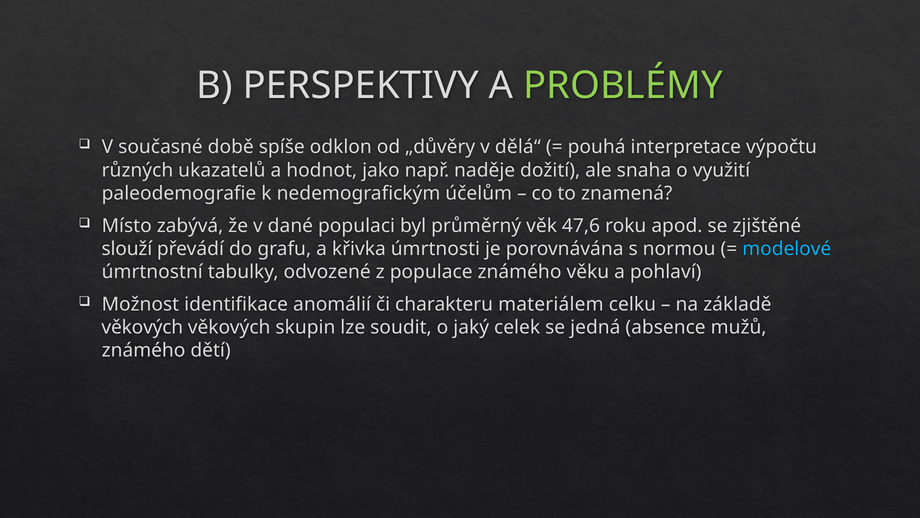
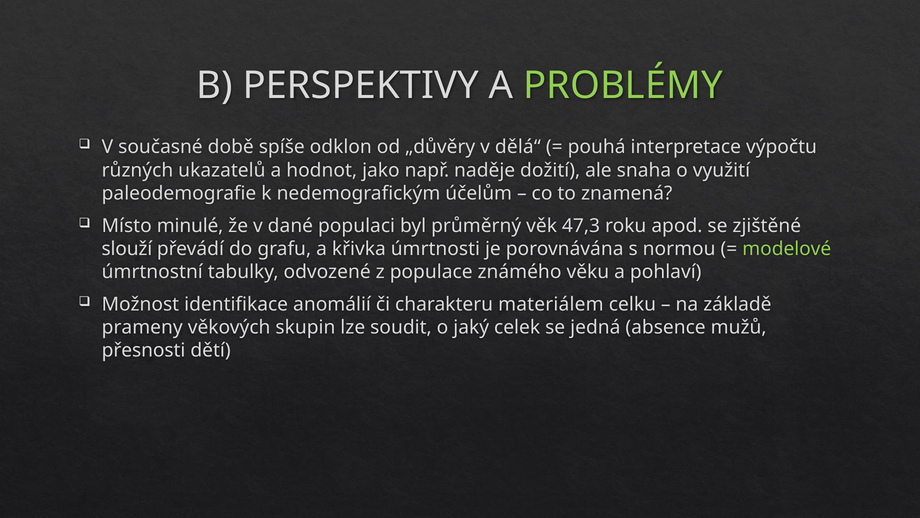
zabývá: zabývá -> minulé
47,6: 47,6 -> 47,3
modelové colour: light blue -> light green
věkových at (142, 327): věkových -> prameny
známého at (144, 350): známého -> přesnosti
